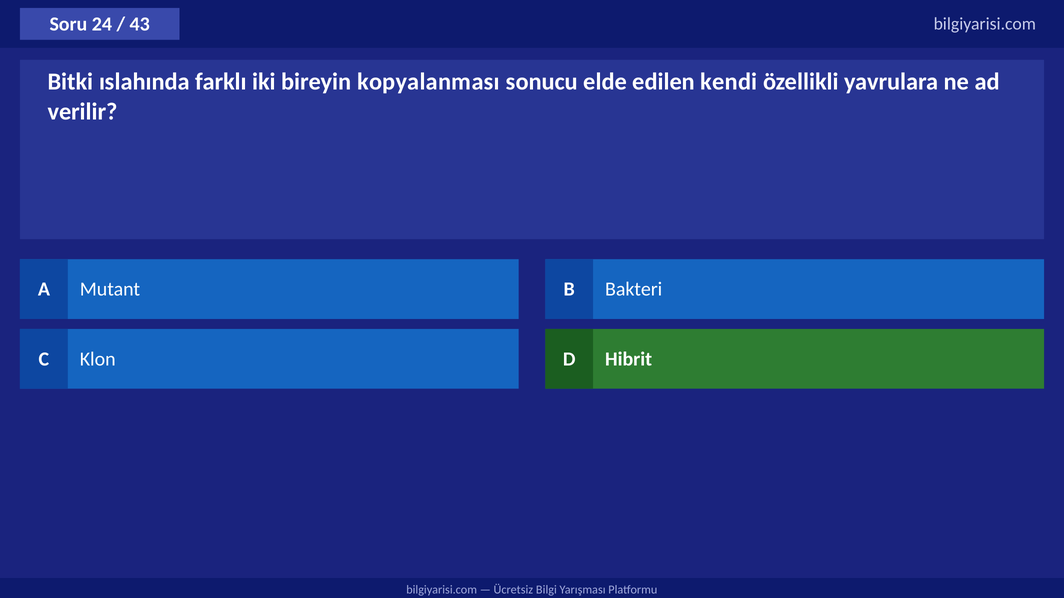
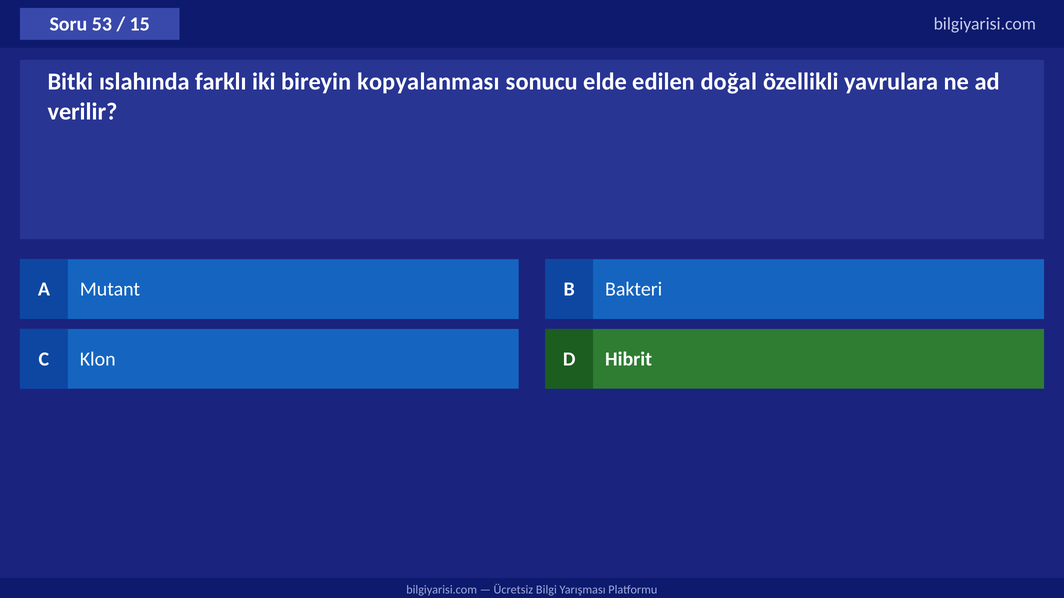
24: 24 -> 53
43: 43 -> 15
kendi: kendi -> doğal
